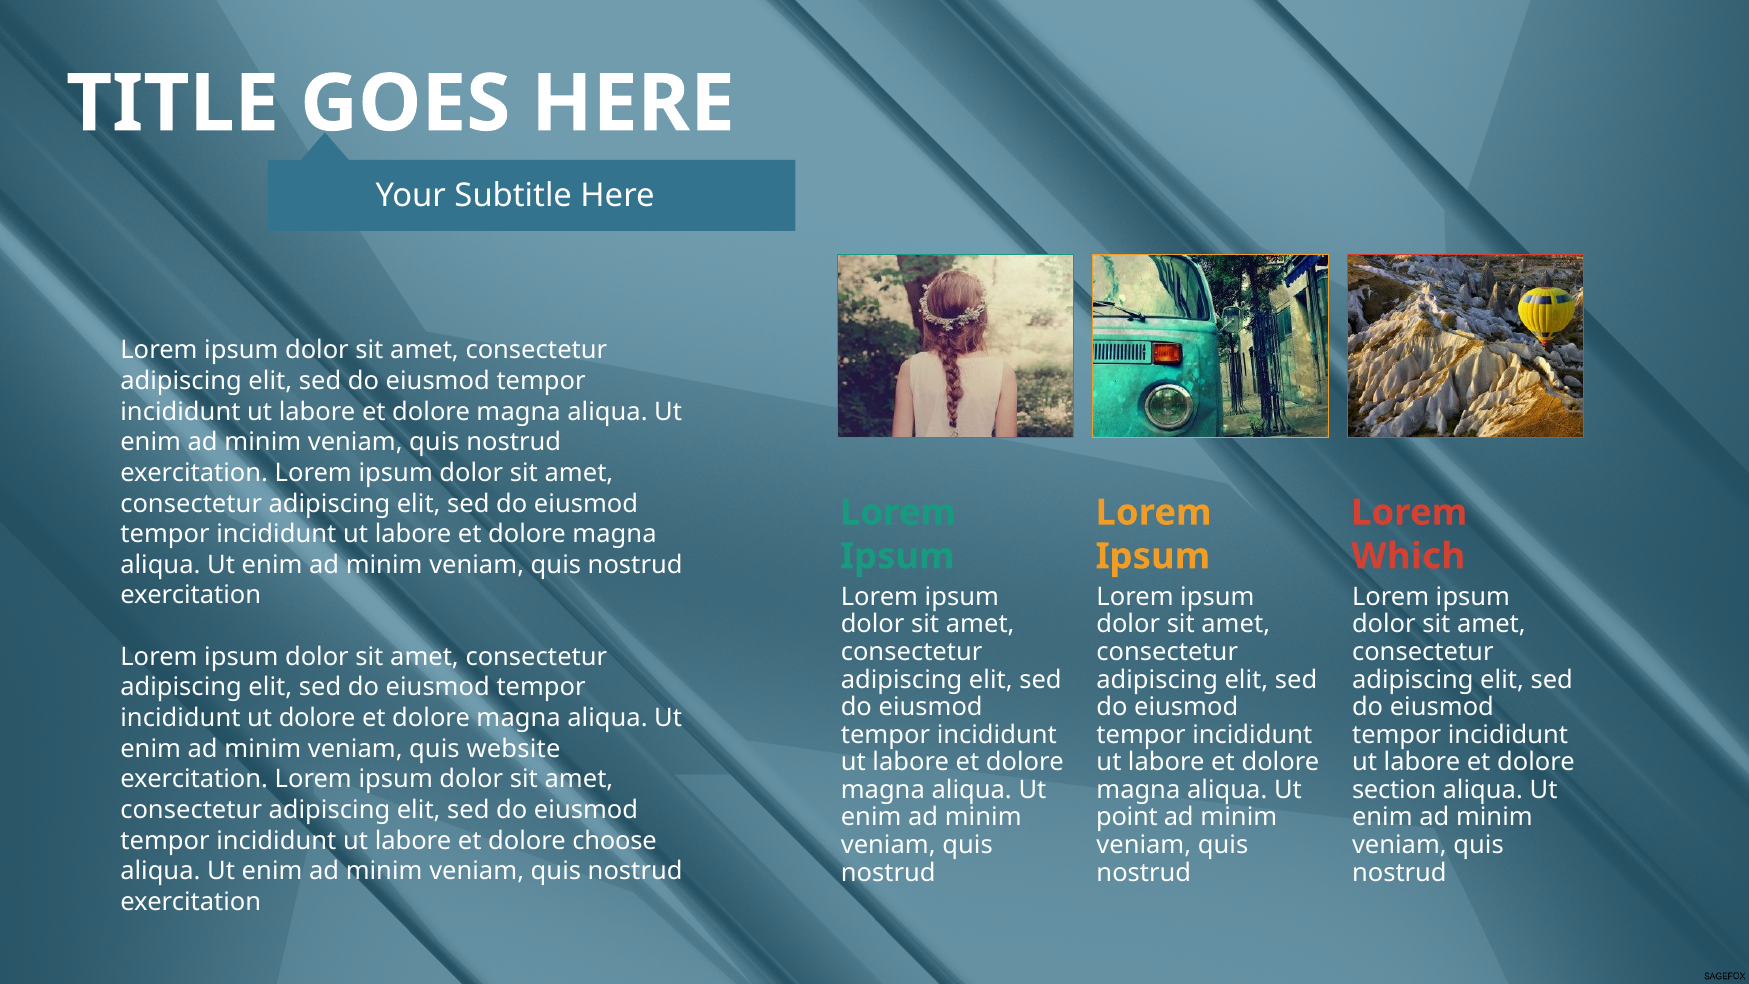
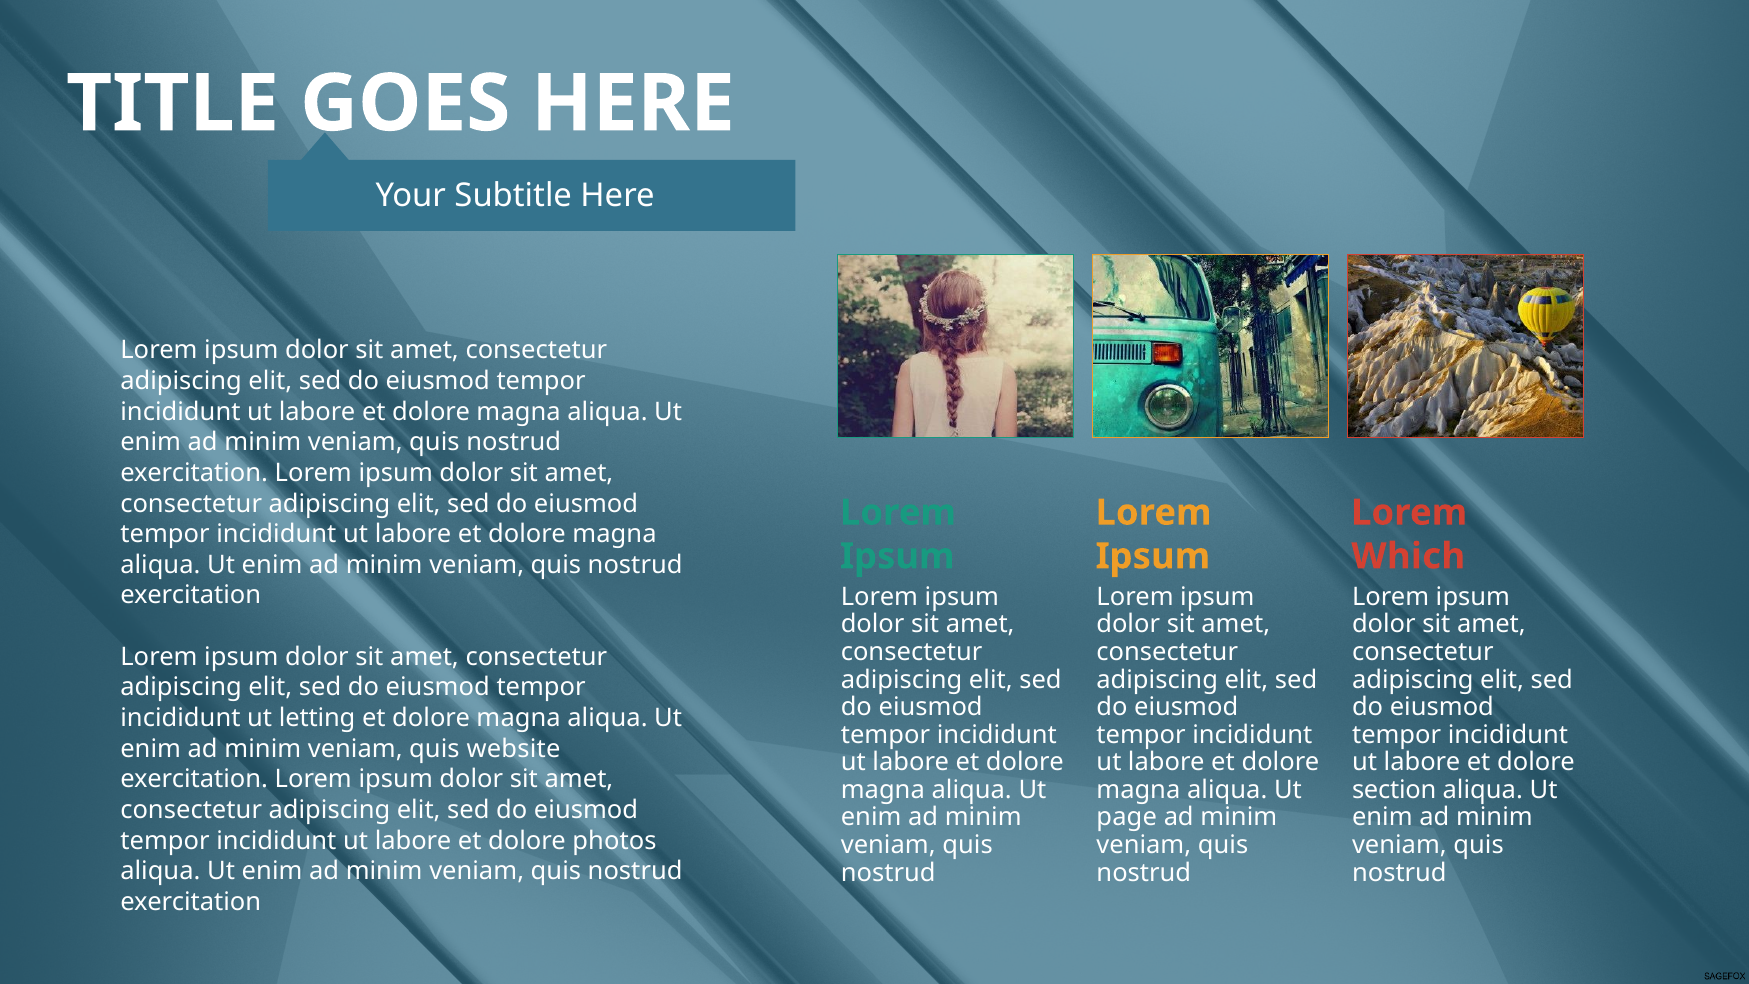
ut dolore: dolore -> letting
point: point -> page
choose: choose -> photos
